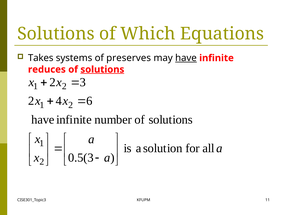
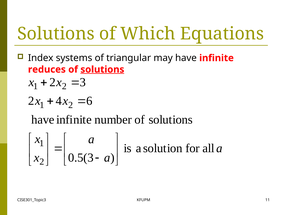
Takes: Takes -> Index
preserves: preserves -> triangular
have at (186, 58) underline: present -> none
